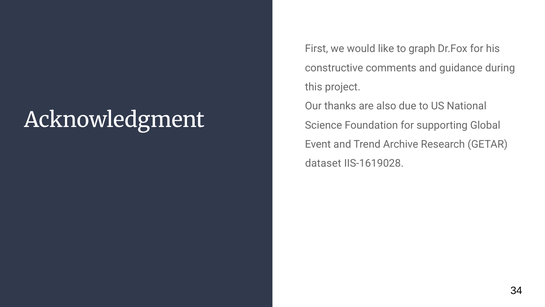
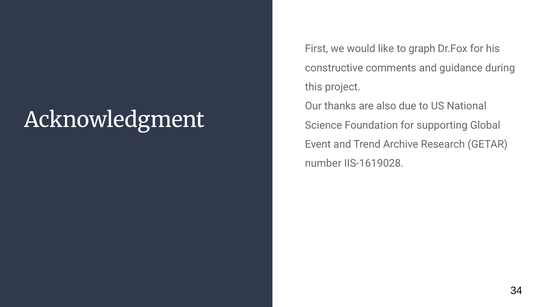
dataset: dataset -> number
